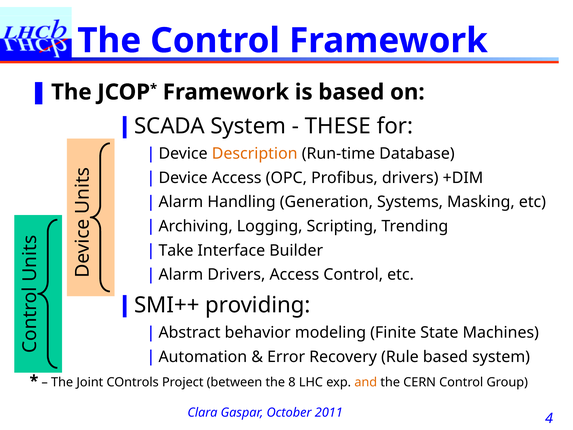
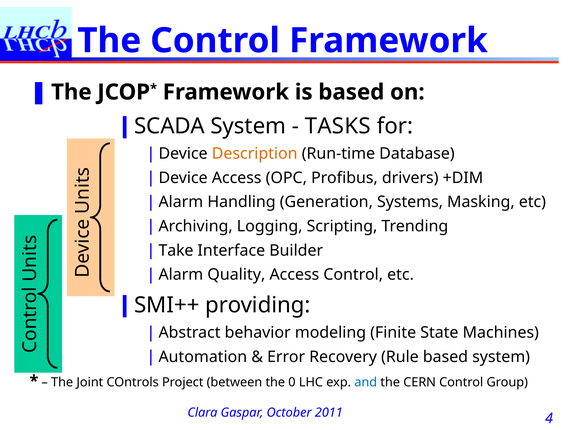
THESE: THESE -> TASKS
Alarm Drivers: Drivers -> Quality
8: 8 -> 0
and colour: orange -> blue
